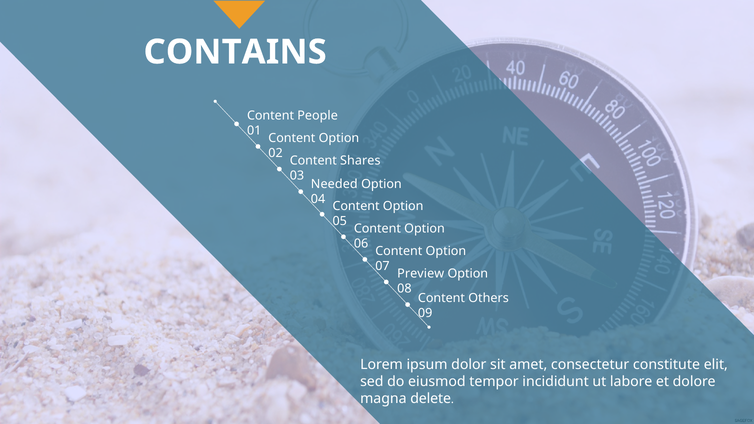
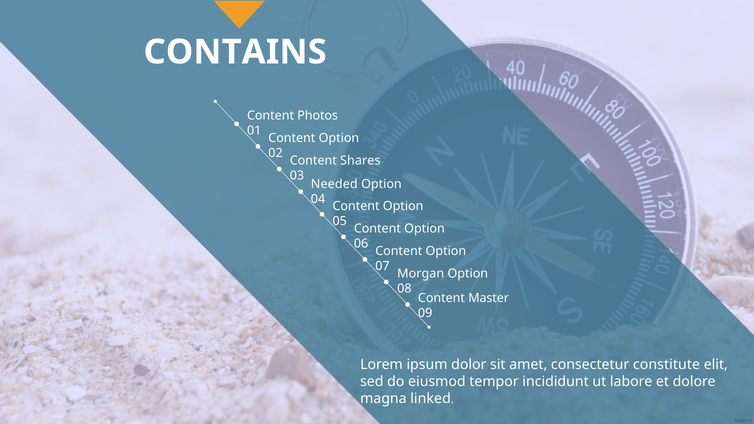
People: People -> Photos
Preview: Preview -> Morgan
Others: Others -> Master
delete: delete -> linked
